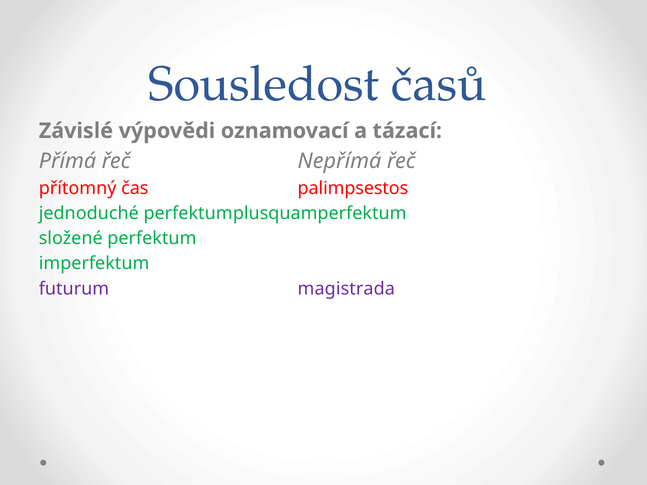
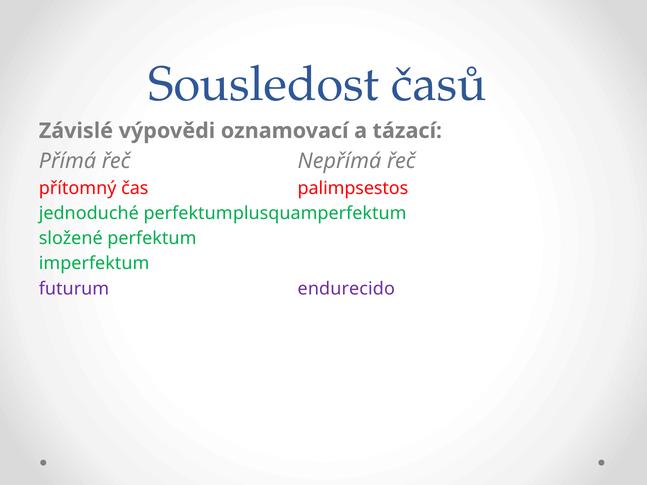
magistrada: magistrada -> endurecido
